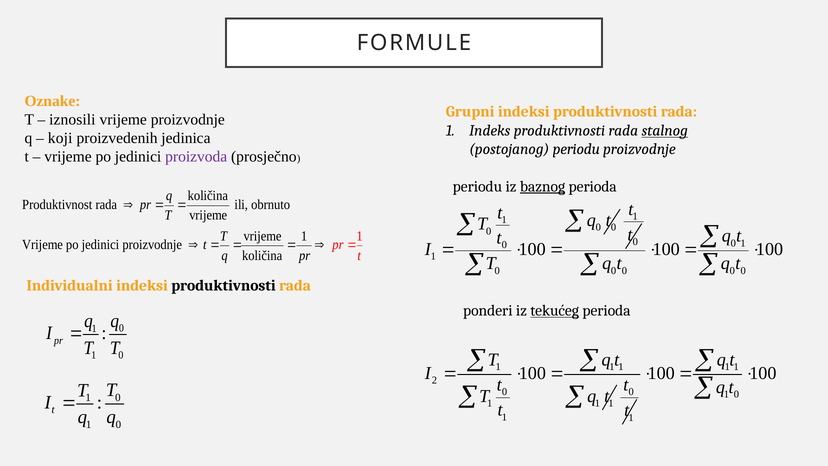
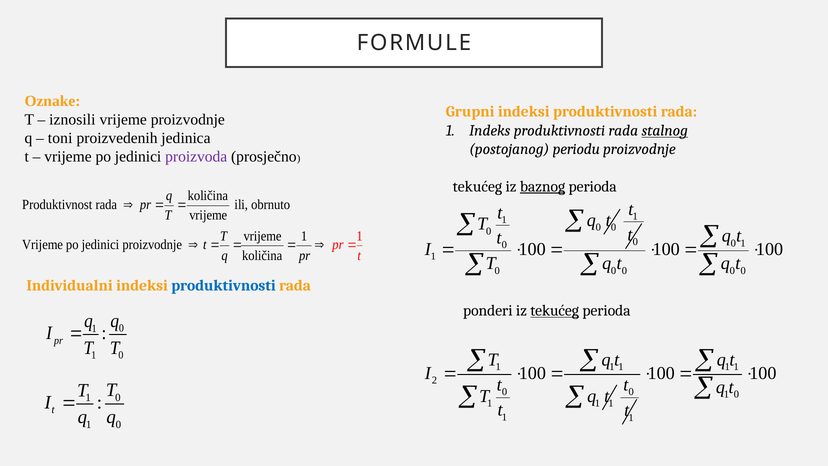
koji: koji -> toni
periodu at (477, 186): periodu -> tekućeg
produktivnosti at (223, 285) colour: black -> blue
